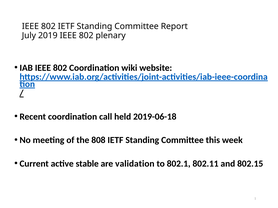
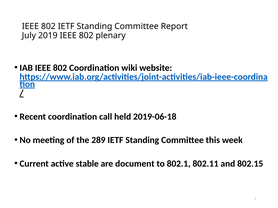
808: 808 -> 289
validation: validation -> document
